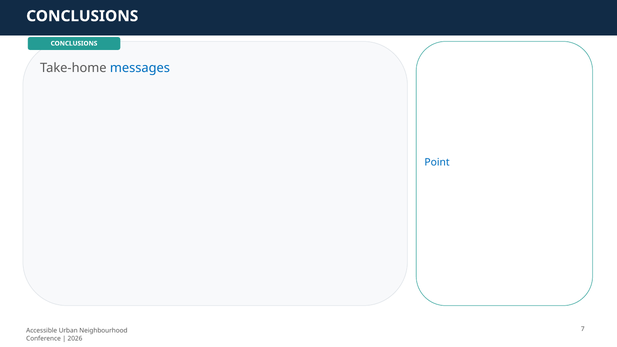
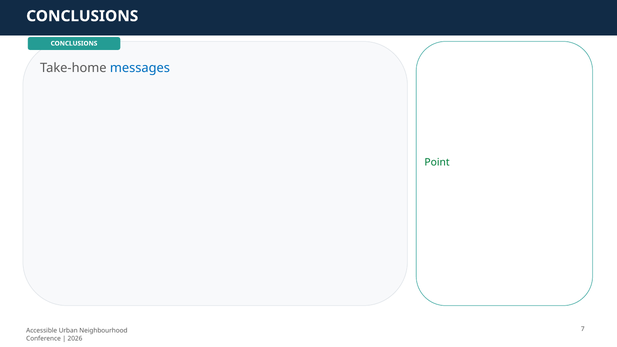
Point at (437, 163) colour: blue -> green
